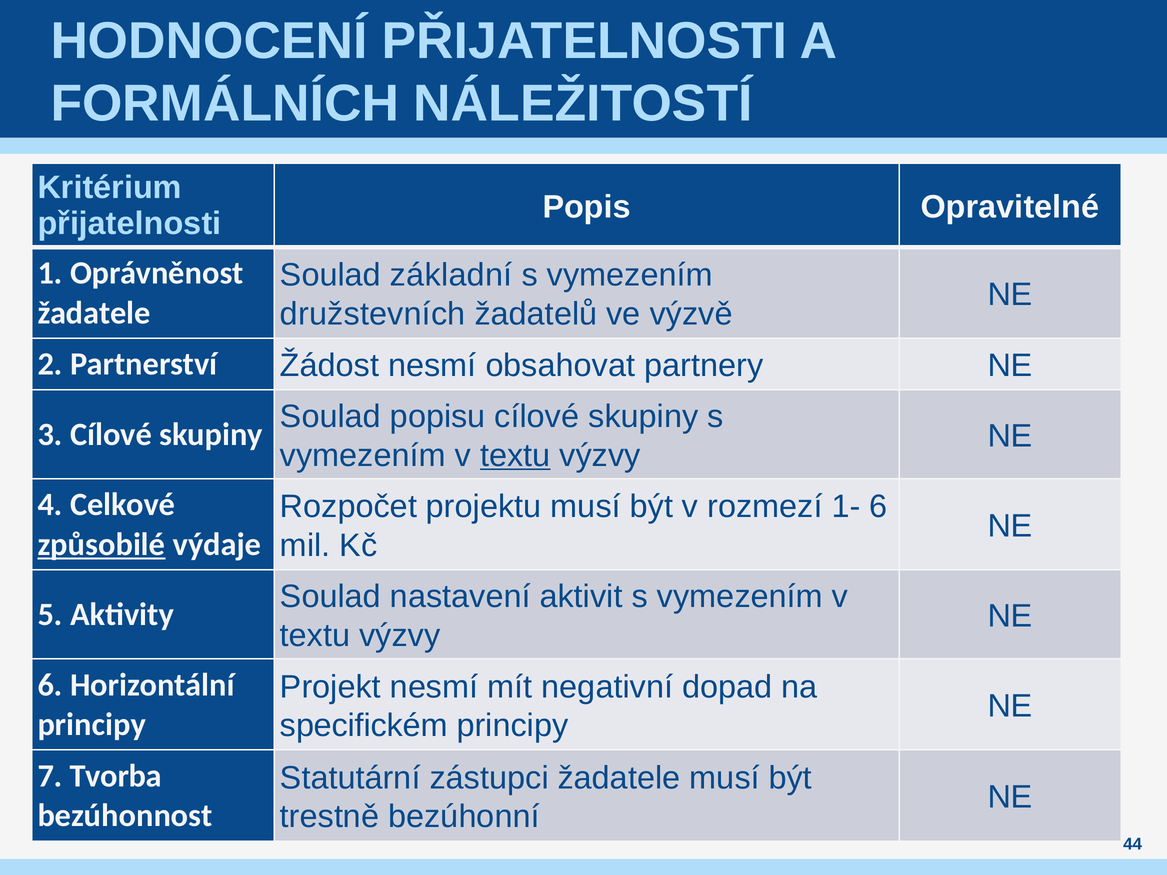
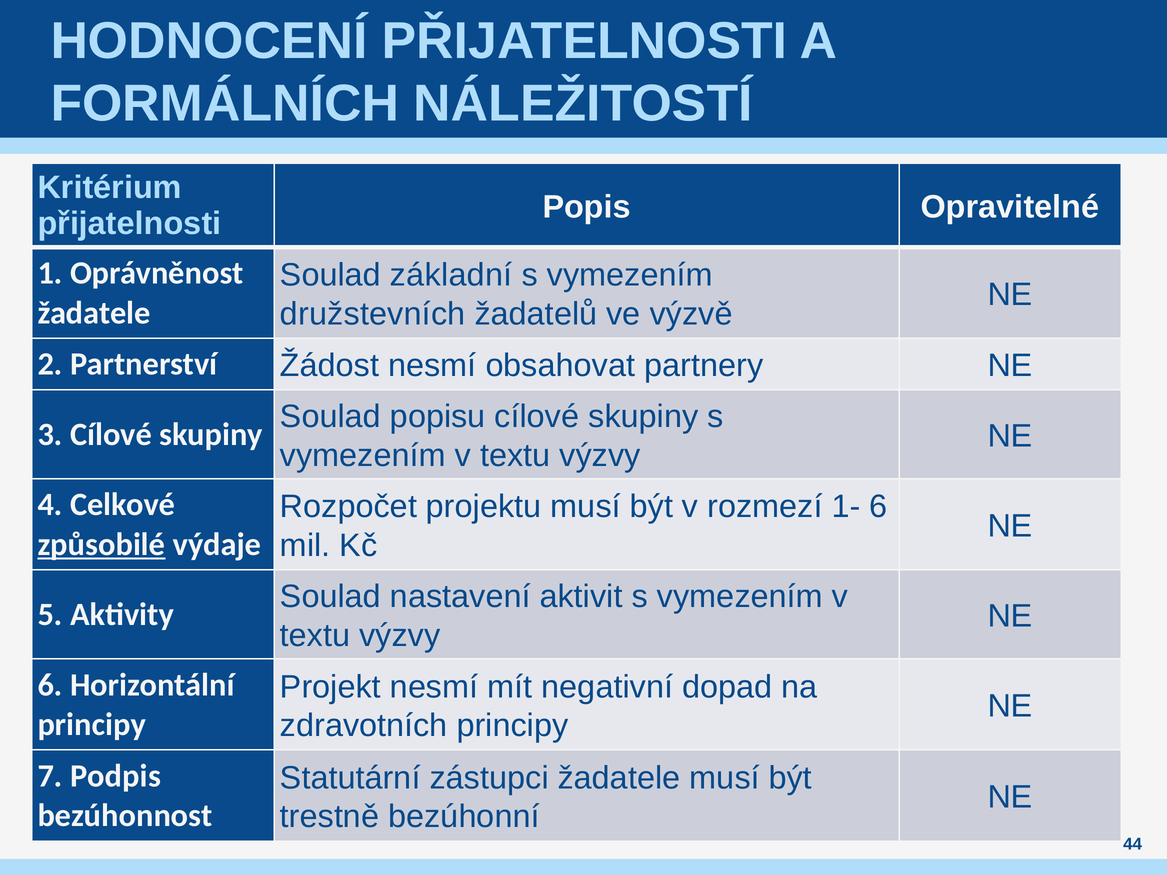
textu at (515, 455) underline: present -> none
specifickém: specifickém -> zdravotních
Tvorba: Tvorba -> Podpis
